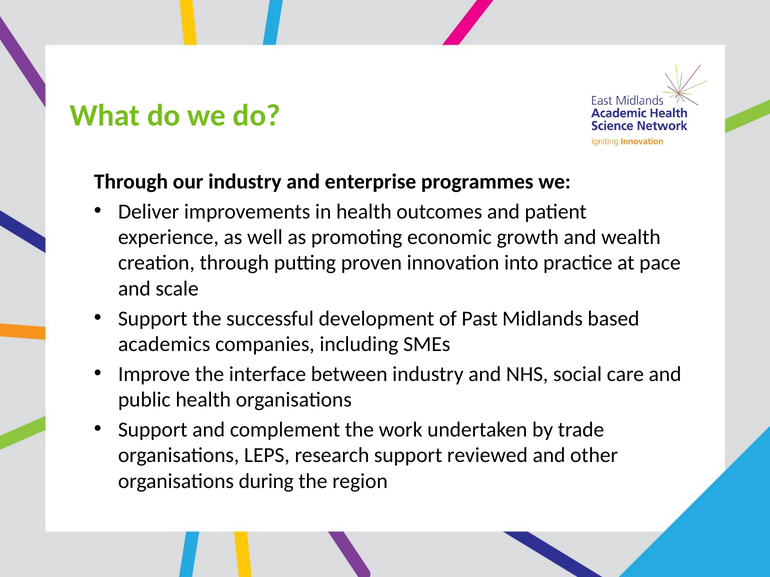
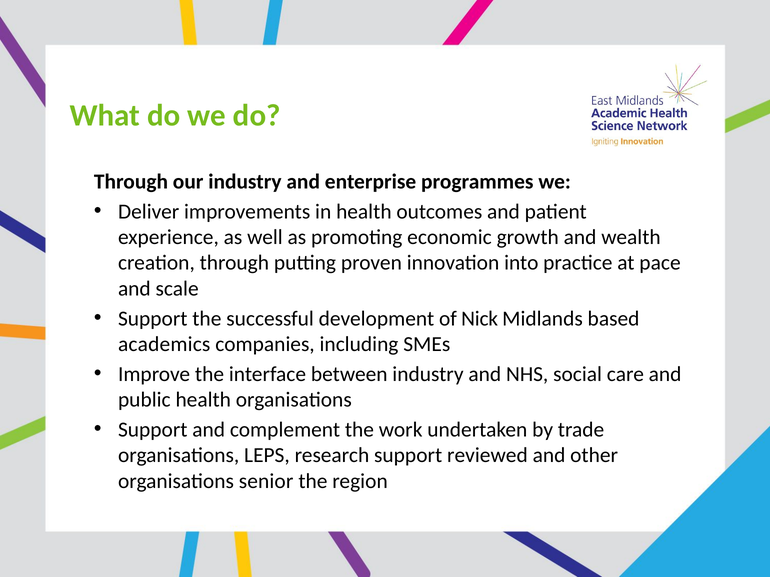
Past: Past -> Nick
during: during -> senior
